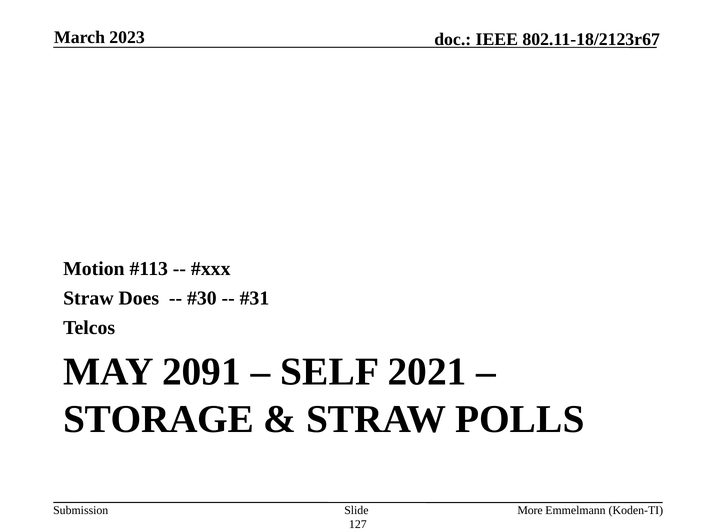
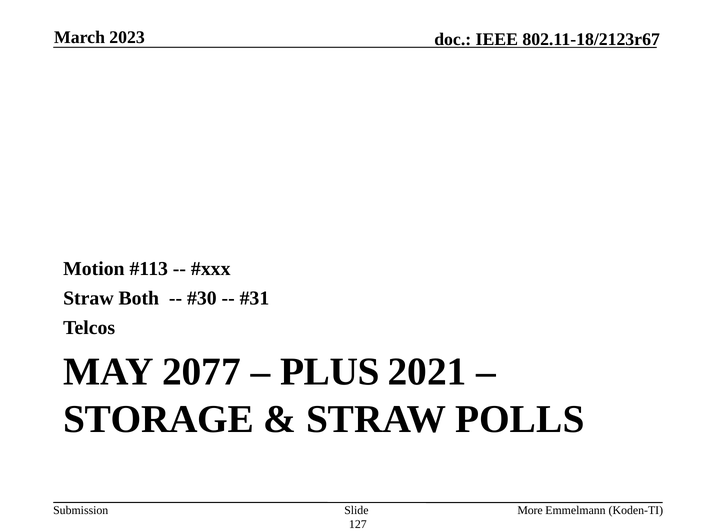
Does: Does -> Both
2091: 2091 -> 2077
SELF: SELF -> PLUS
